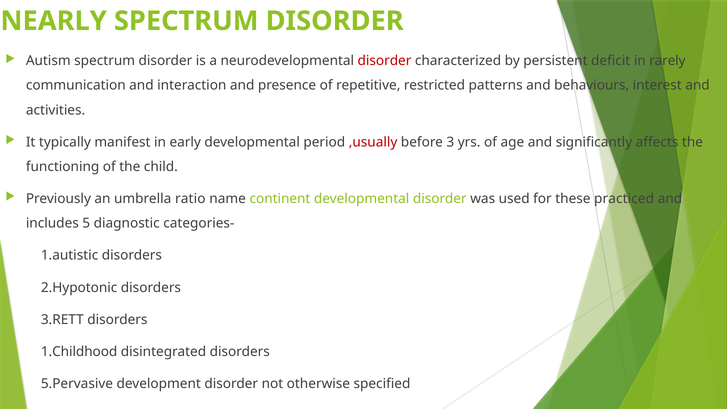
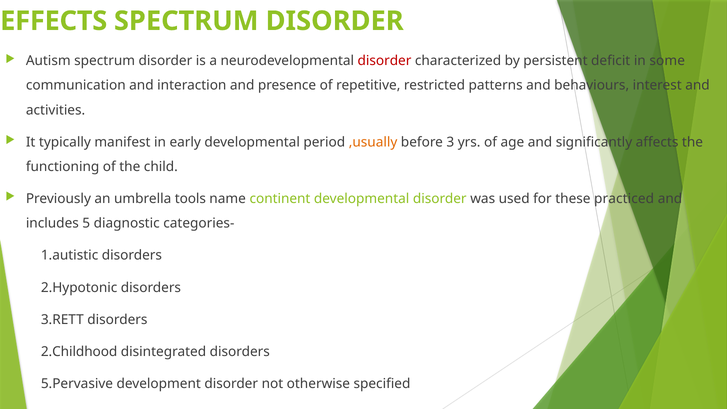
NEARLY: NEARLY -> EFFECTS
rarely: rarely -> some
,usually colour: red -> orange
ratio: ratio -> tools
1.Childhood: 1.Childhood -> 2.Childhood
